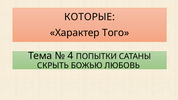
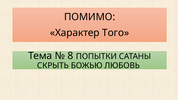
КОТОРЫЕ: КОТОРЫЕ -> ПОМИМО
4: 4 -> 8
